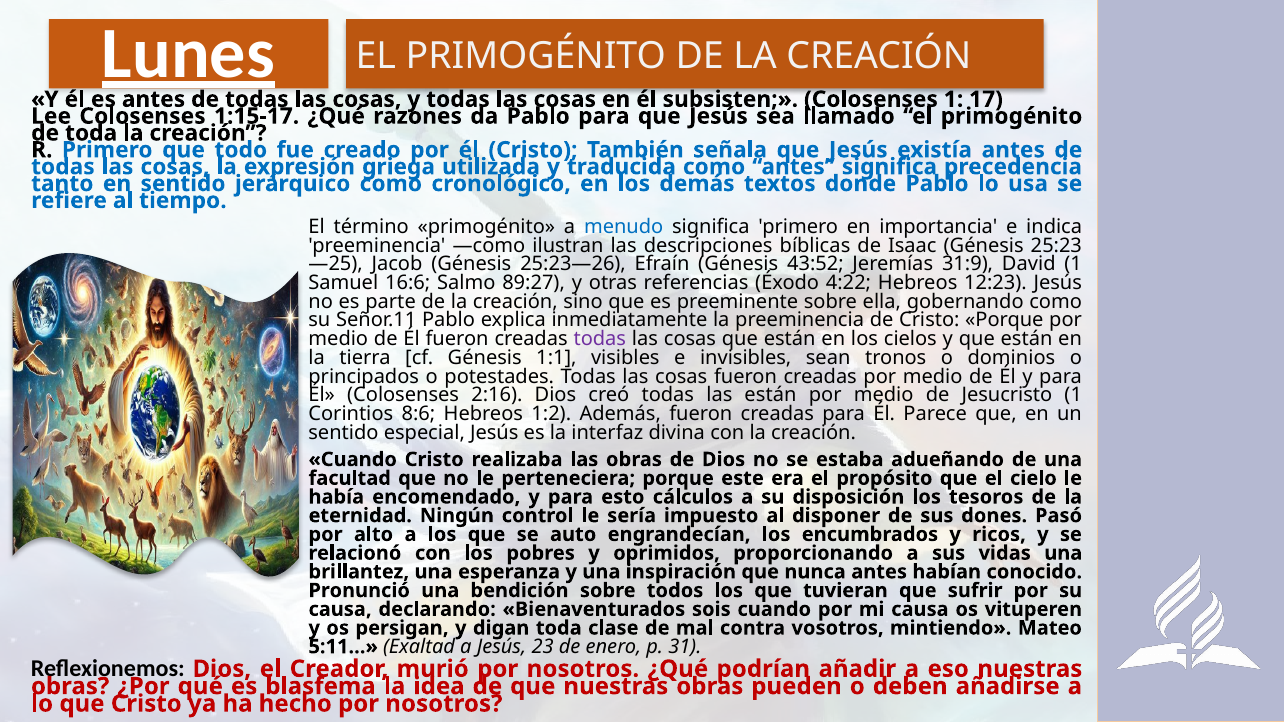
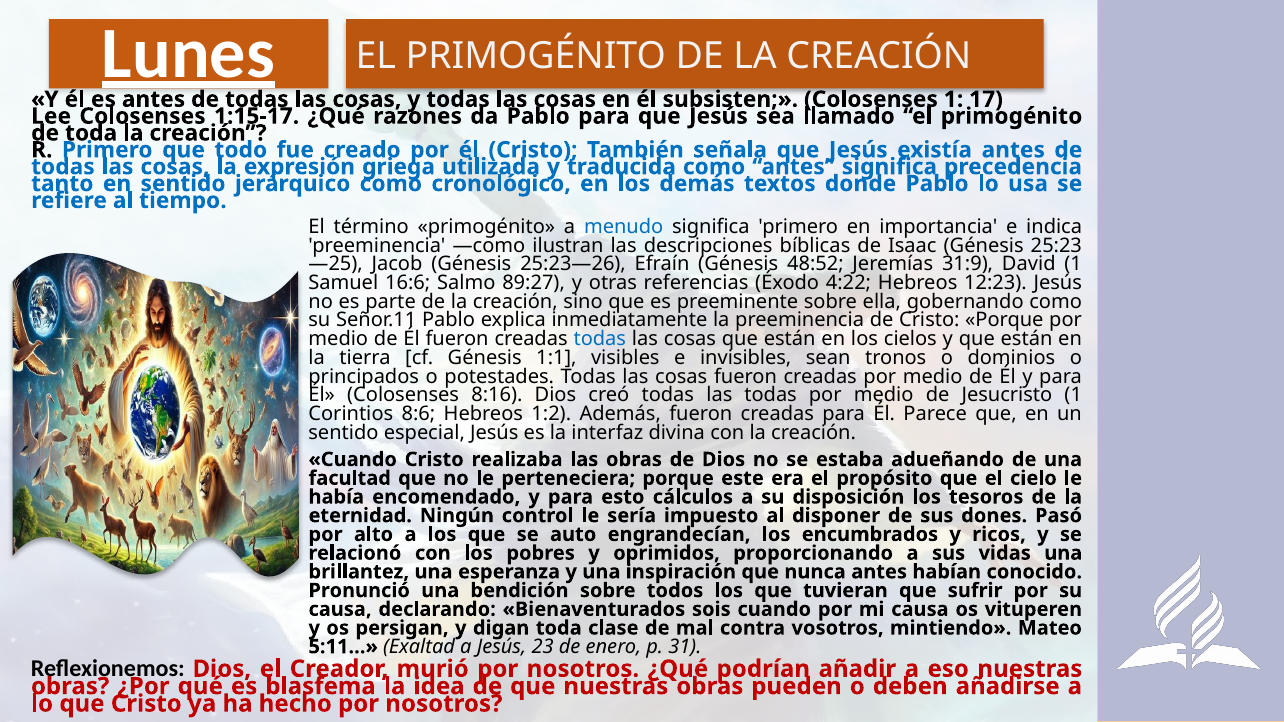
43:52: 43:52 -> 48:52
todas at (600, 339) colour: purple -> blue
2:16: 2:16 -> 8:16
las están: están -> todas
